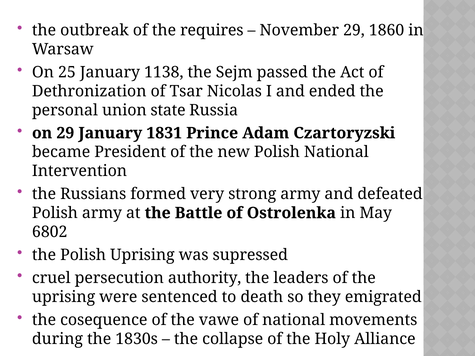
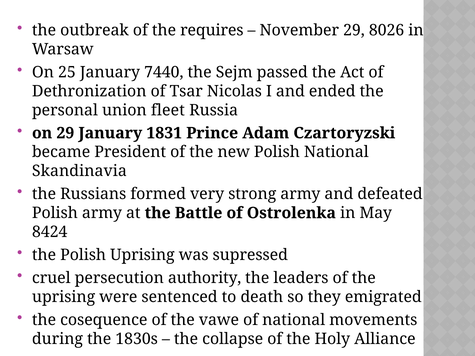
1860: 1860 -> 8026
1138: 1138 -> 7440
state: state -> fleet
Intervention: Intervention -> Skandinavia
6802: 6802 -> 8424
